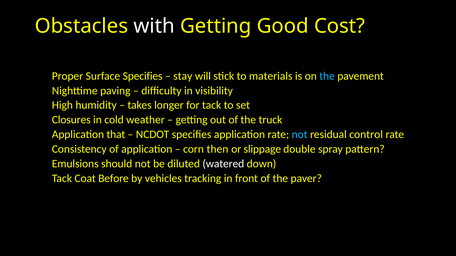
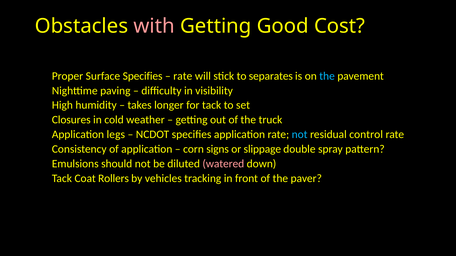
with colour: white -> pink
stay at (183, 76): stay -> rate
materials: materials -> separates
that: that -> legs
then: then -> signs
watered colour: white -> pink
Before: Before -> Rollers
